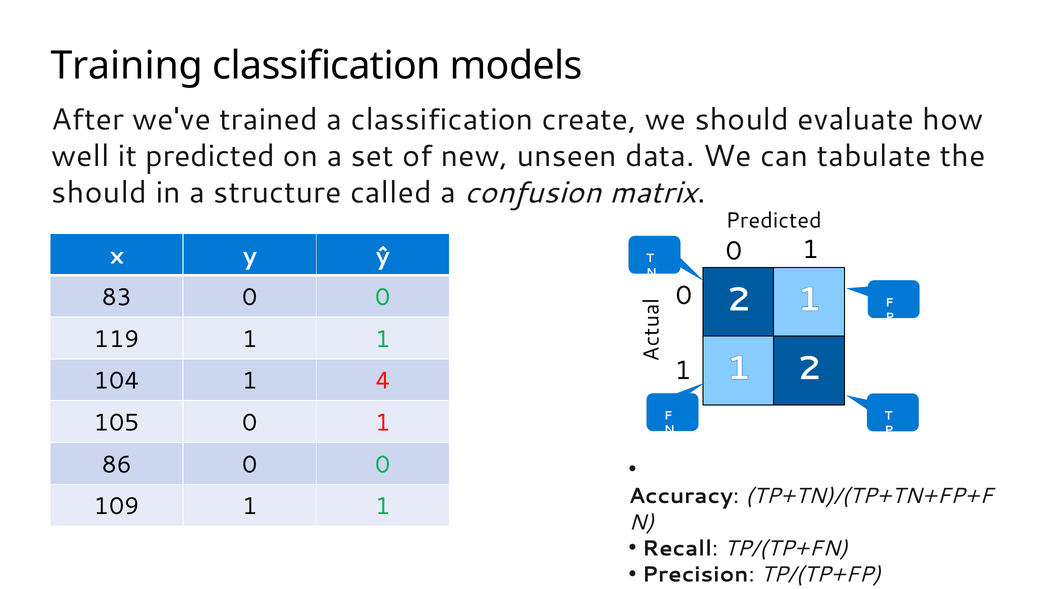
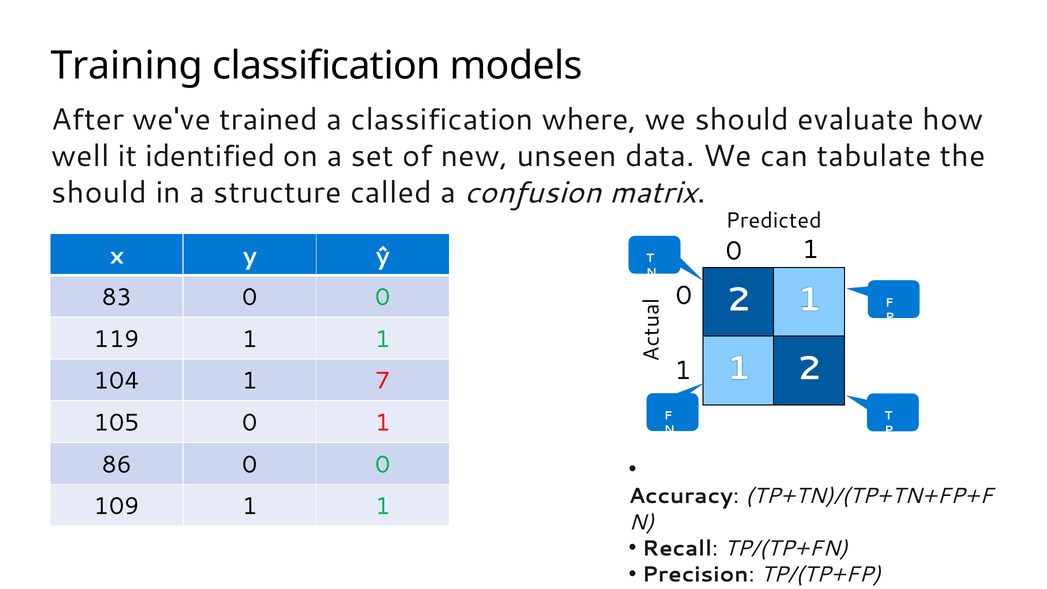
create: create -> where
it predicted: predicted -> identified
4: 4 -> 7
